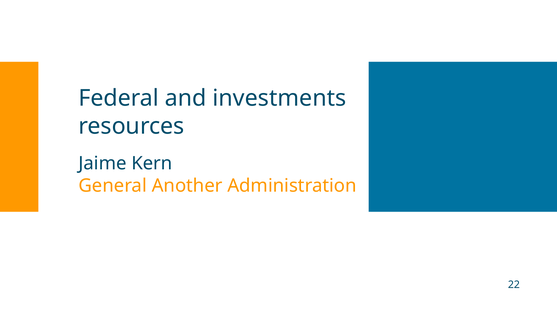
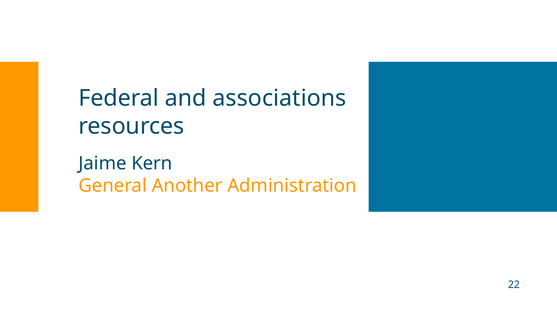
investments: investments -> associations
